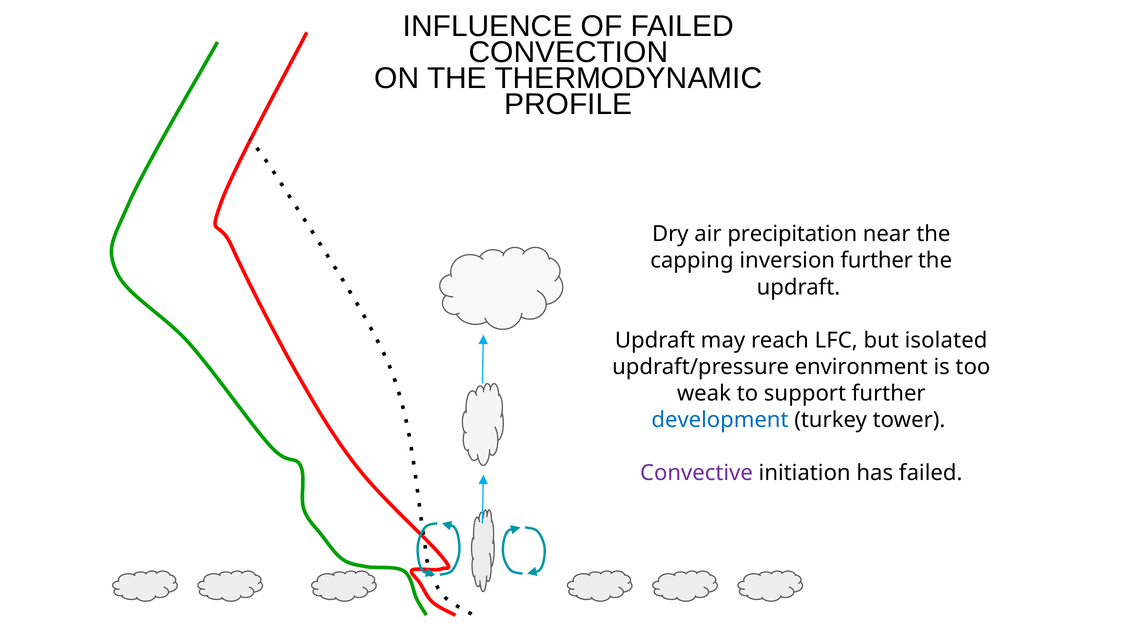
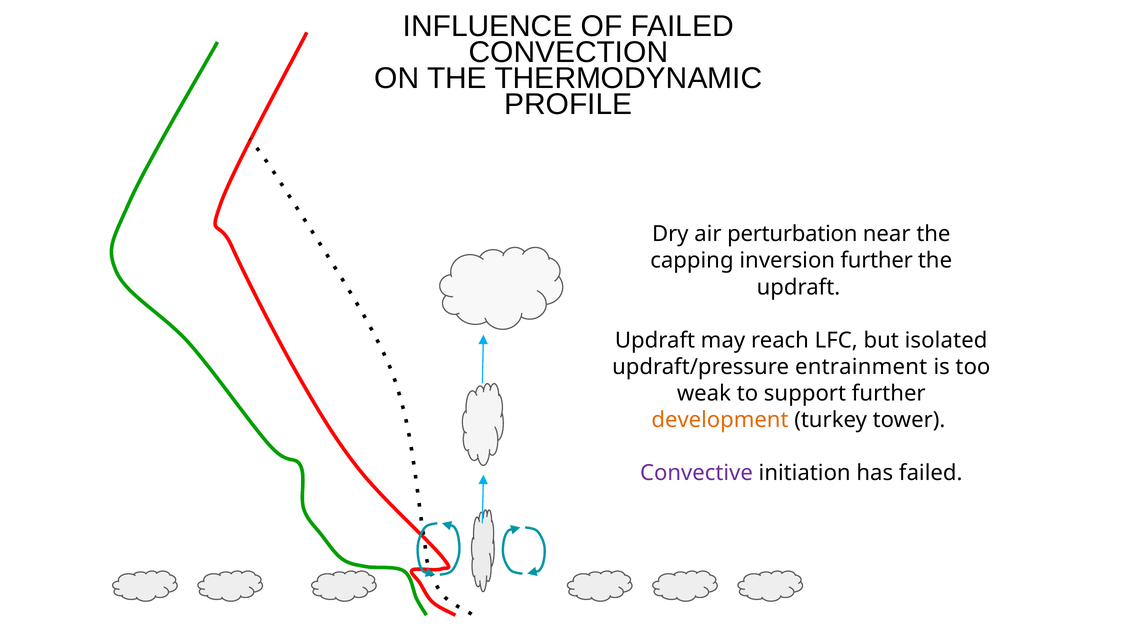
precipitation: precipitation -> perturbation
environment: environment -> entrainment
development colour: blue -> orange
